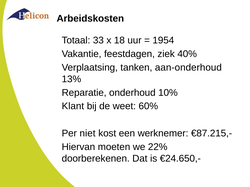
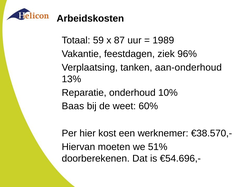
33: 33 -> 59
18: 18 -> 87
1954: 1954 -> 1989
40%: 40% -> 96%
Klant: Klant -> Baas
niet: niet -> hier
€87.215,-: €87.215,- -> €38.570,-
22%: 22% -> 51%
€24.650,-: €24.650,- -> €54.696,-
